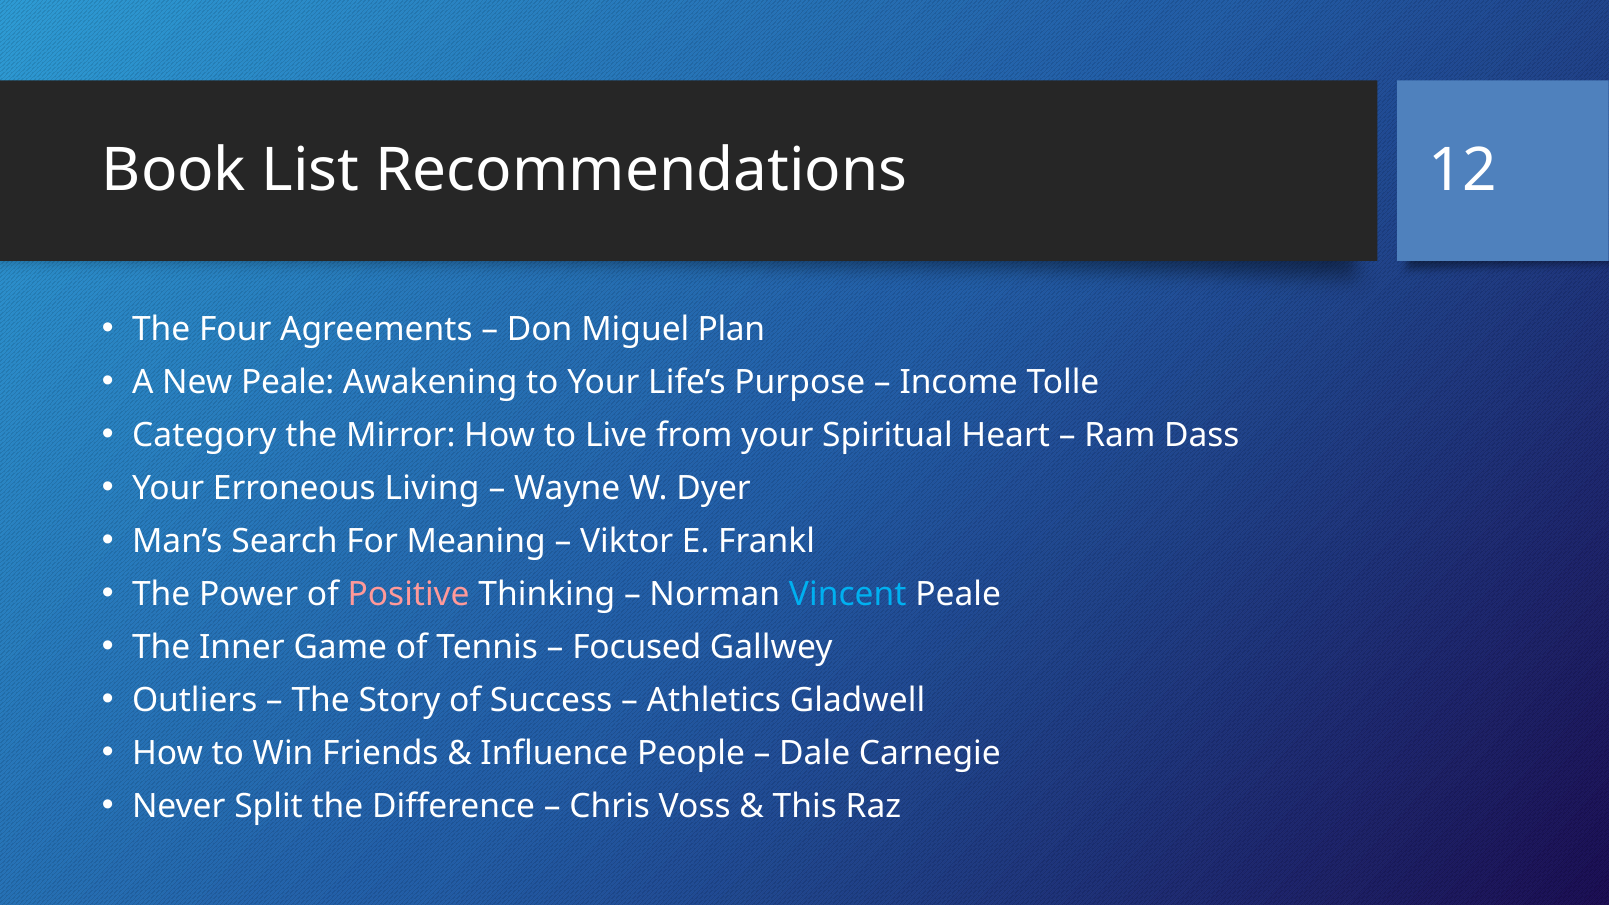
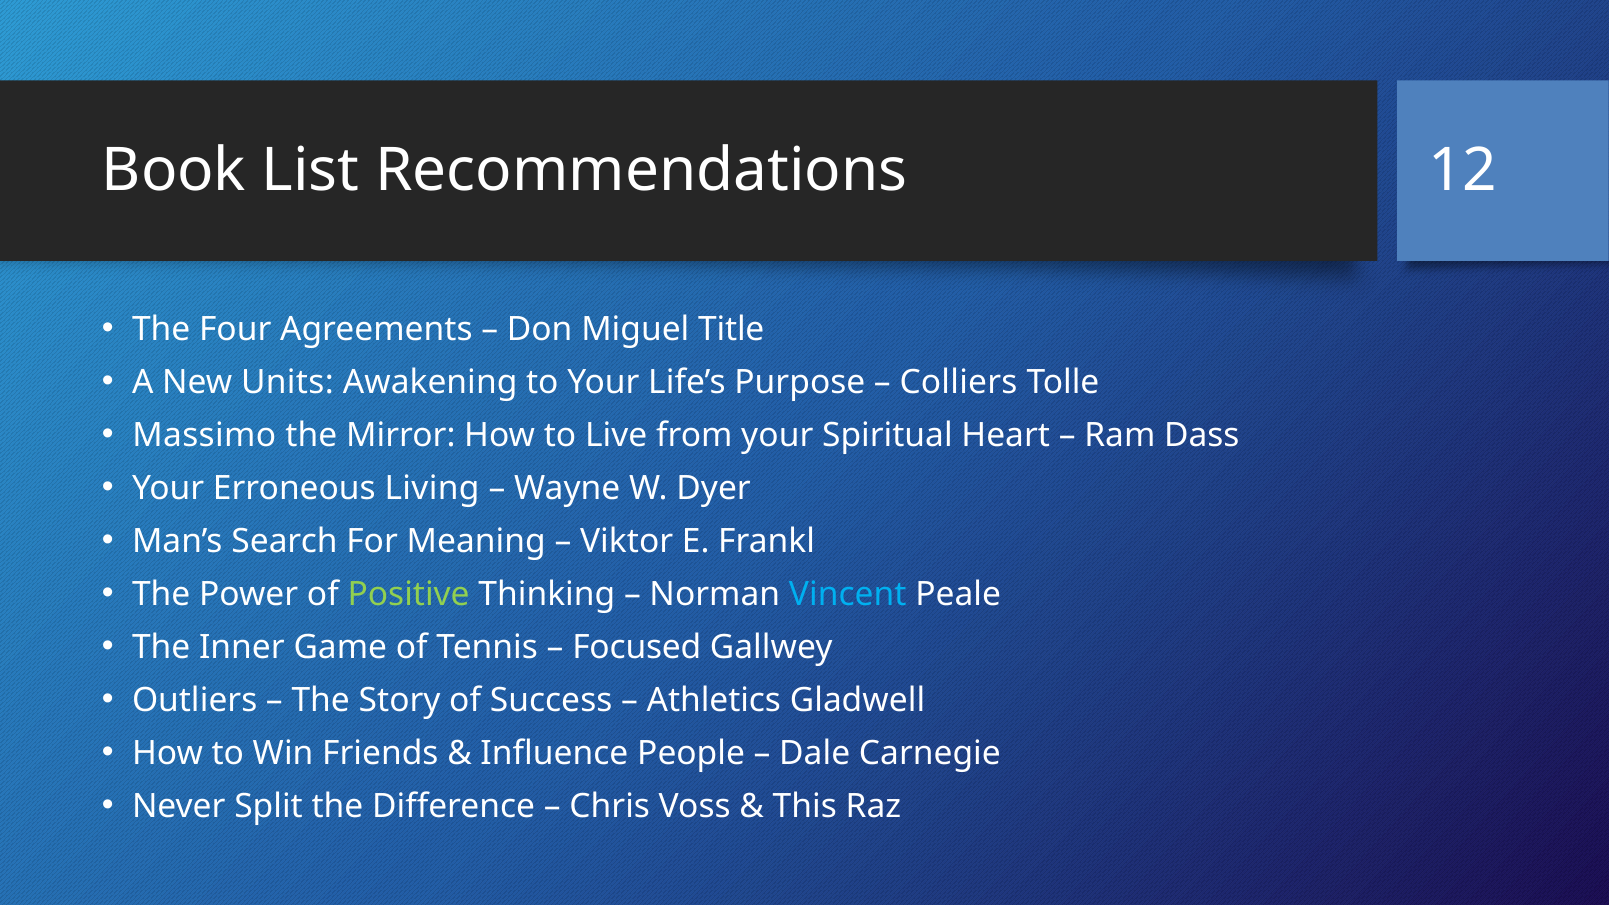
Plan: Plan -> Title
New Peale: Peale -> Units
Income: Income -> Colliers
Category: Category -> Massimo
Positive colour: pink -> light green
